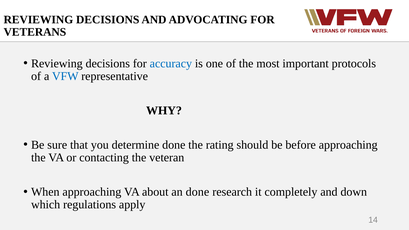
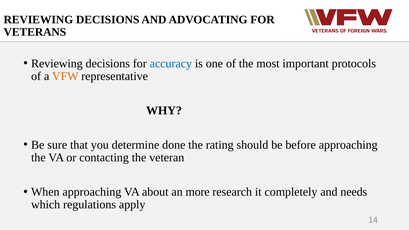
VFW colour: blue -> orange
an done: done -> more
down: down -> needs
